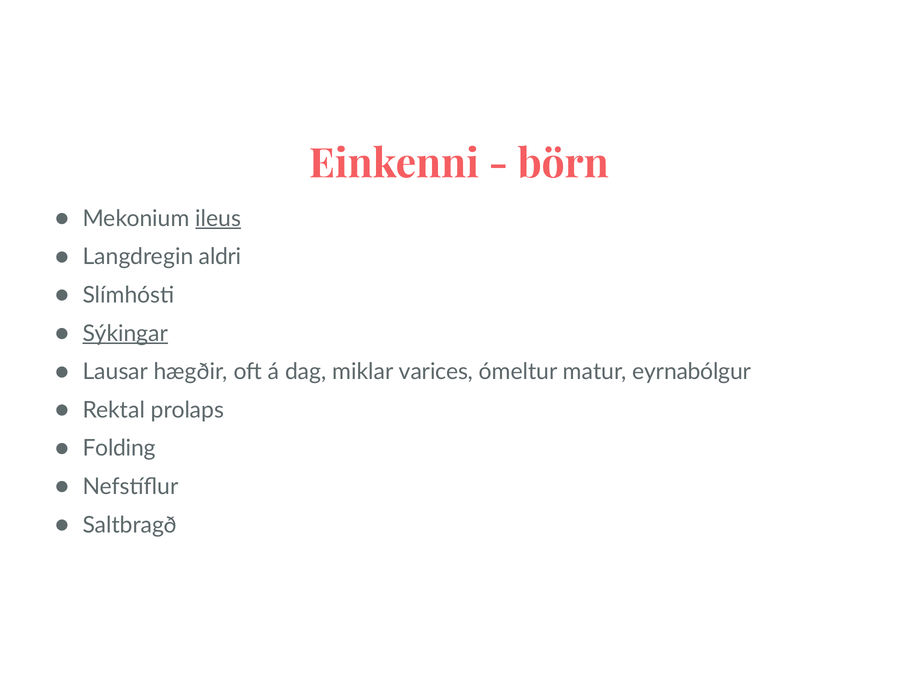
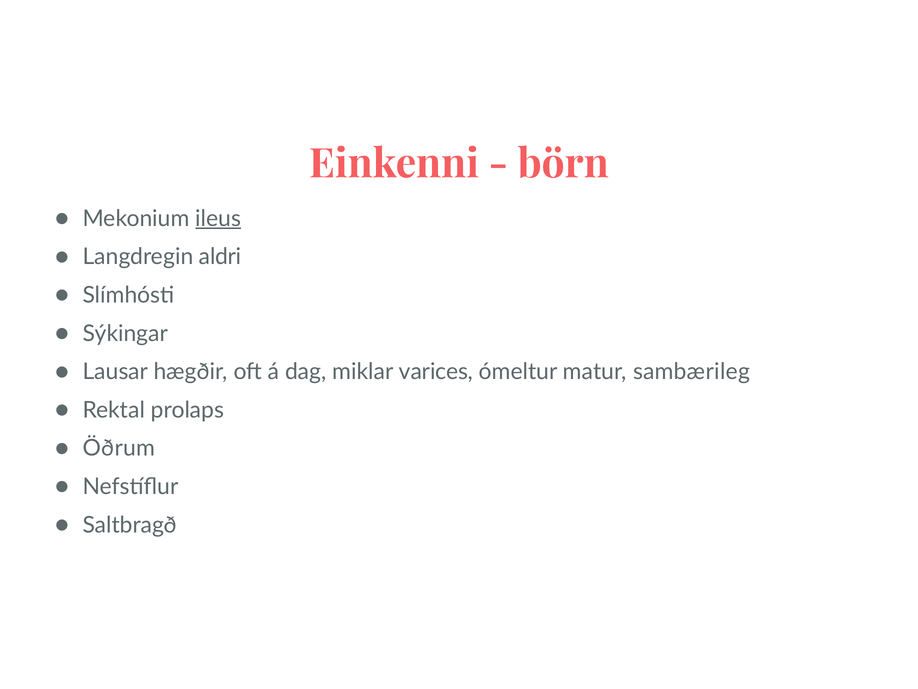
Sýkingar underline: present -> none
eyrnabólgur: eyrnabólgur -> sambærileg
Folding: Folding -> Öðrum
